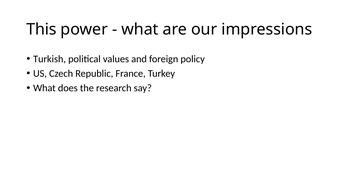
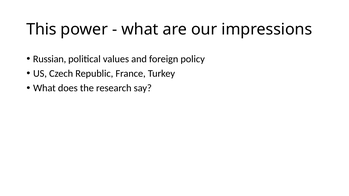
Turkish: Turkish -> Russian
